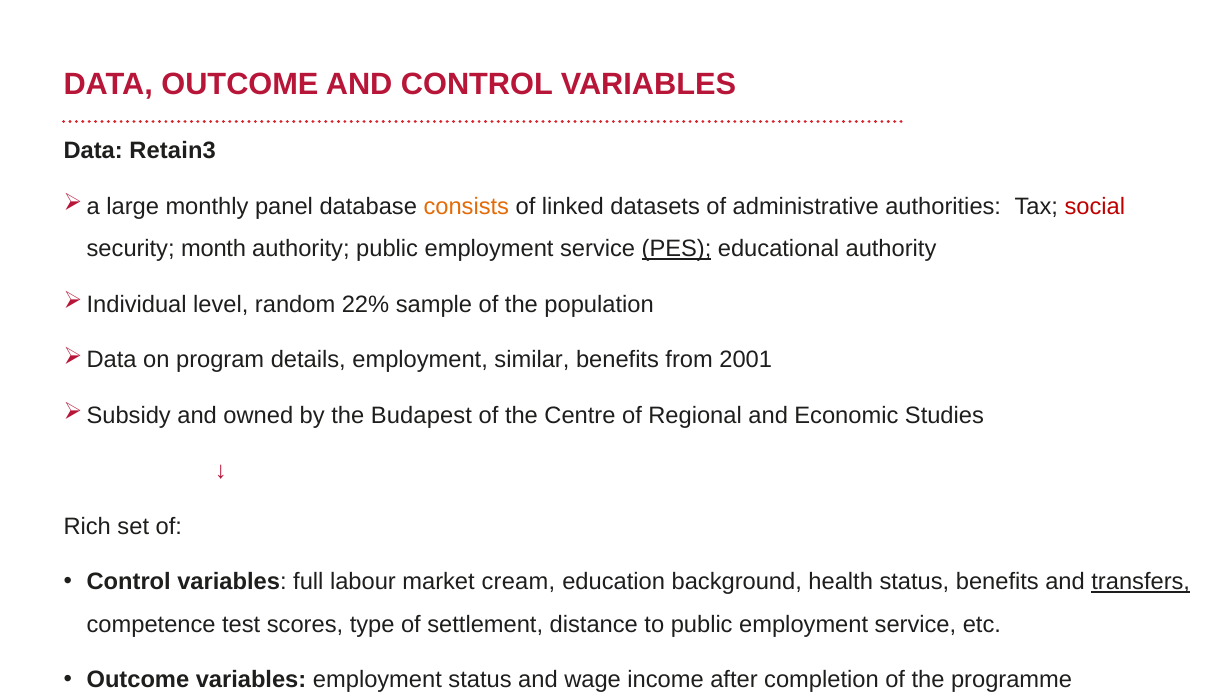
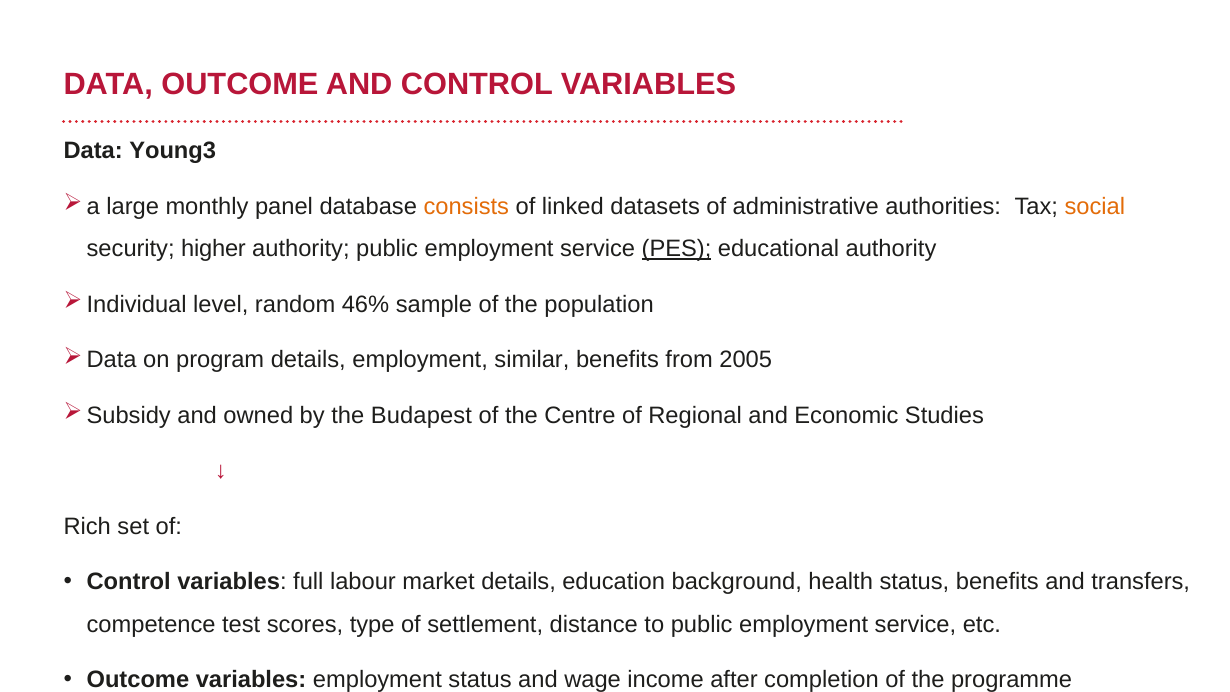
Retain3: Retain3 -> Young3
social colour: red -> orange
month: month -> higher
22%: 22% -> 46%
2001: 2001 -> 2005
market cream: cream -> details
transfers underline: present -> none
